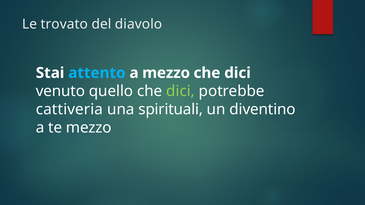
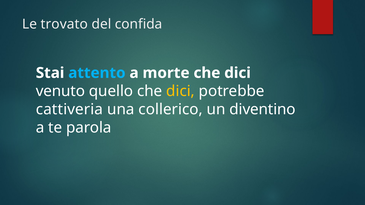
diavolo: diavolo -> confida
a mezzo: mezzo -> morte
dici at (181, 91) colour: light green -> yellow
spirituali: spirituali -> collerico
te mezzo: mezzo -> parola
